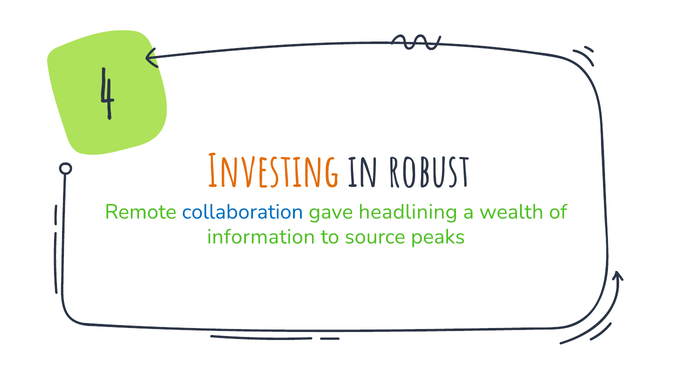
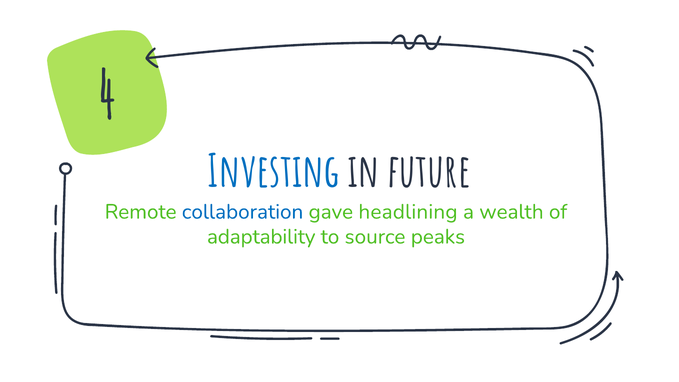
Investing colour: orange -> blue
robust: robust -> future
information: information -> adaptability
